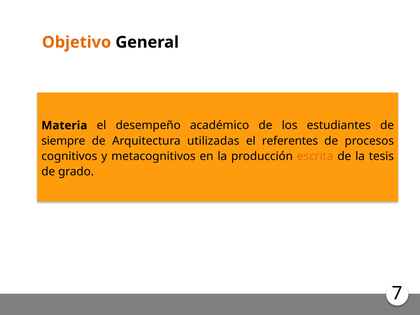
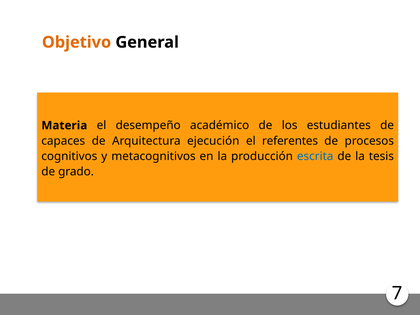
siempre: siempre -> capaces
utilizadas: utilizadas -> ejecución
escrita colour: orange -> blue
